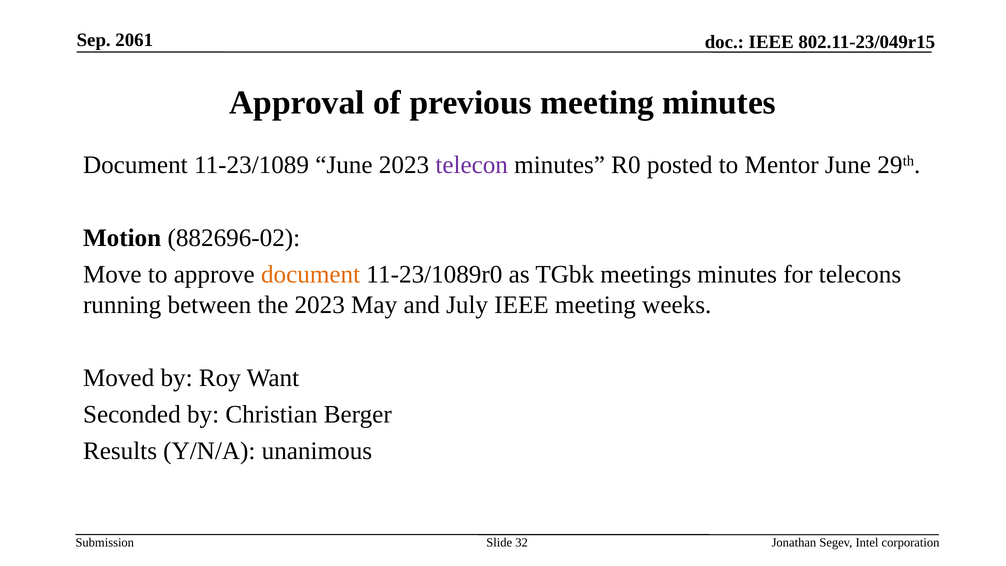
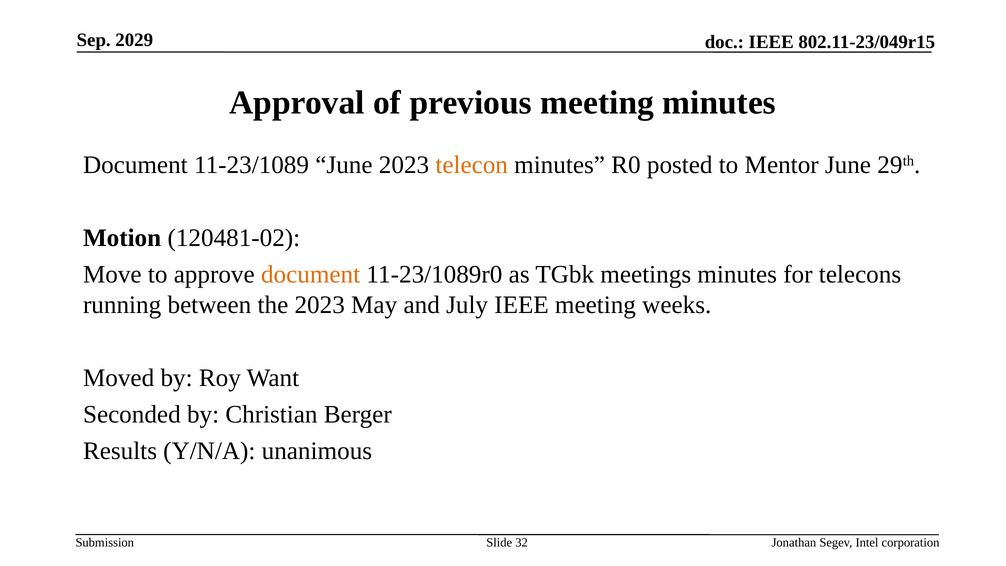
2061: 2061 -> 2029
telecon colour: purple -> orange
882696-02: 882696-02 -> 120481-02
